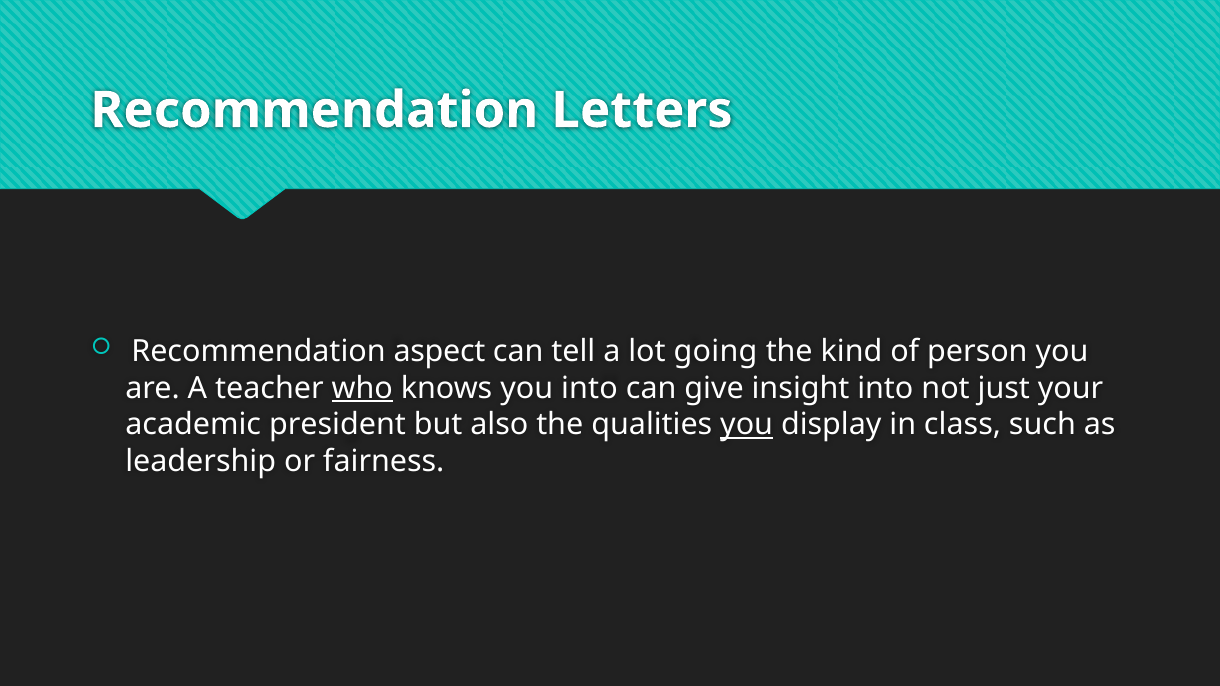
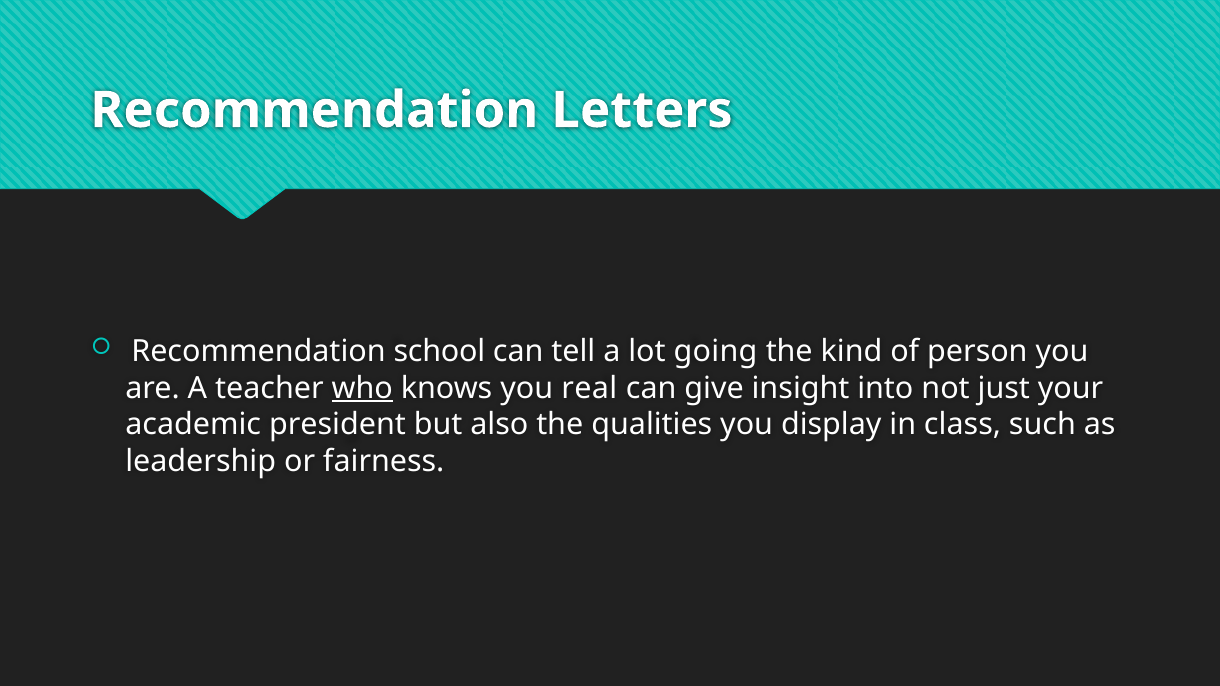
aspect: aspect -> school
you into: into -> real
you at (747, 425) underline: present -> none
